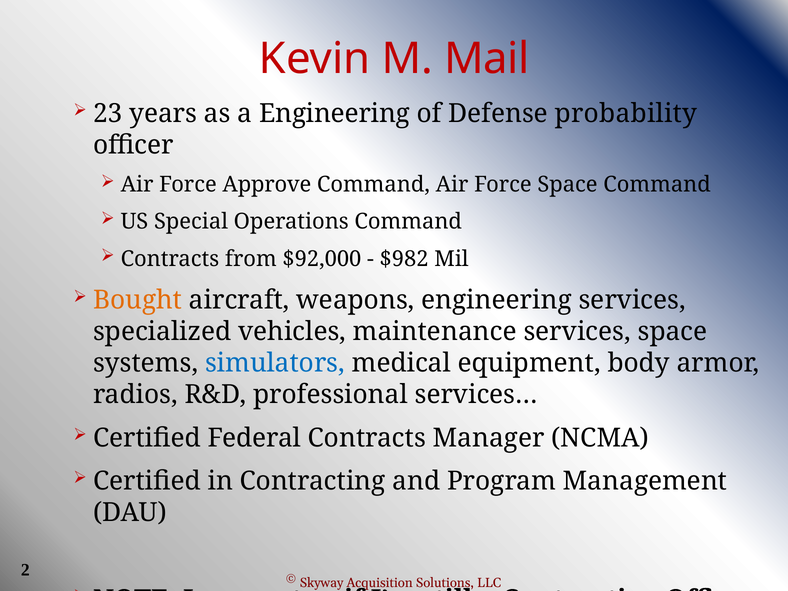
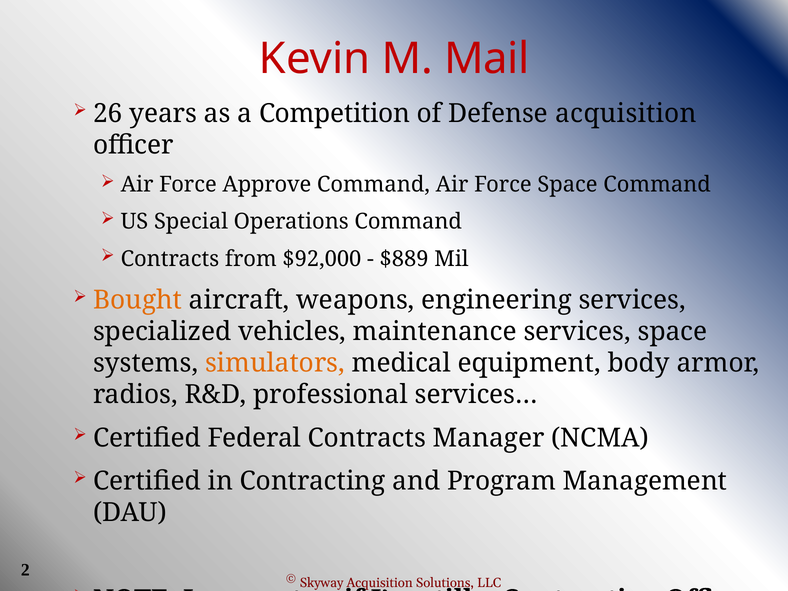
23: 23 -> 26
a Engineering: Engineering -> Competition
Defense probability: probability -> acquisition
$982: $982 -> $889
simulators colour: blue -> orange
